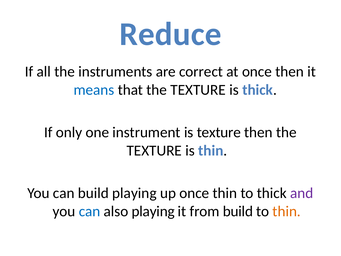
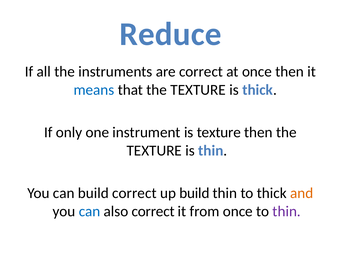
build playing: playing -> correct
up once: once -> build
and colour: purple -> orange
also playing: playing -> correct
from build: build -> once
thin at (287, 211) colour: orange -> purple
